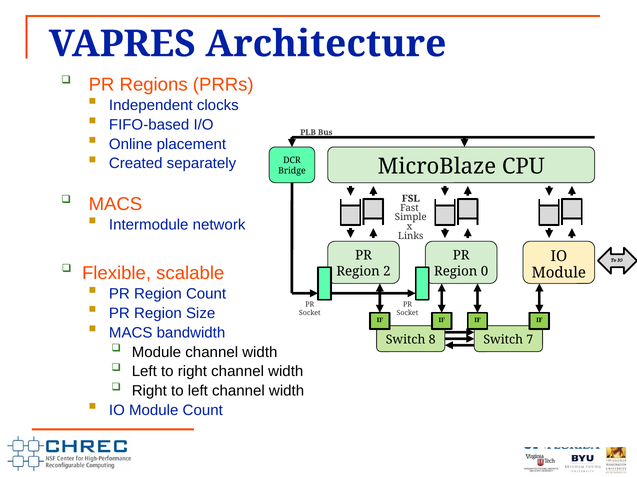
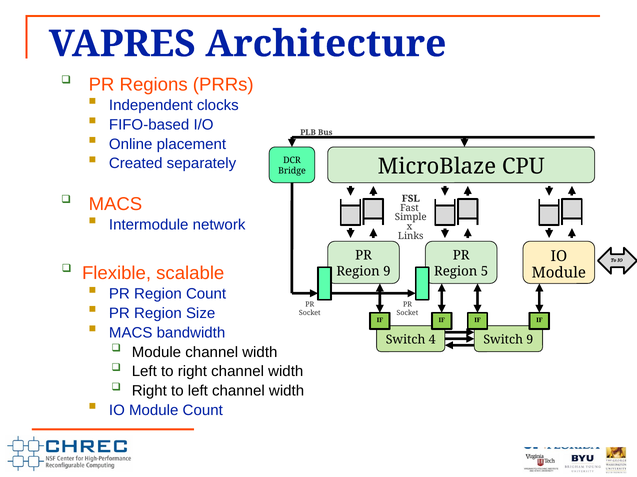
2 at (387, 272): 2 -> 9
0: 0 -> 5
8: 8 -> 4
Switch 7: 7 -> 9
